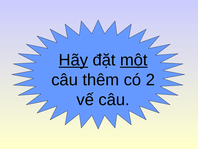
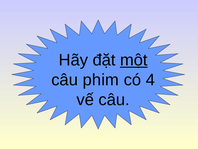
Hãy underline: present -> none
thêm: thêm -> phim
2: 2 -> 4
